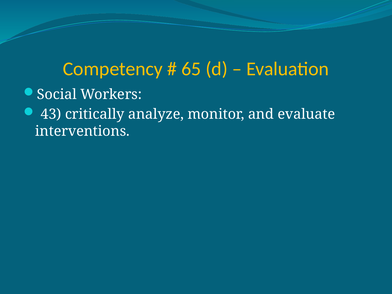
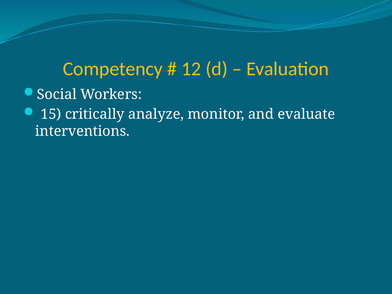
65: 65 -> 12
43: 43 -> 15
